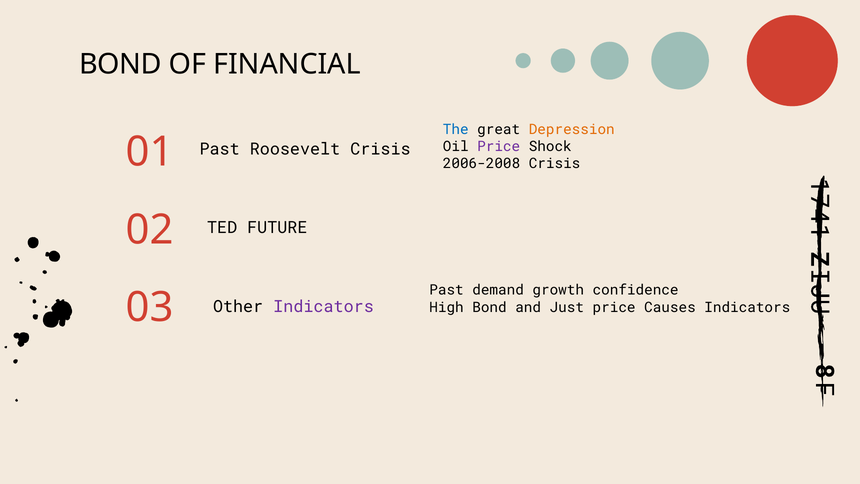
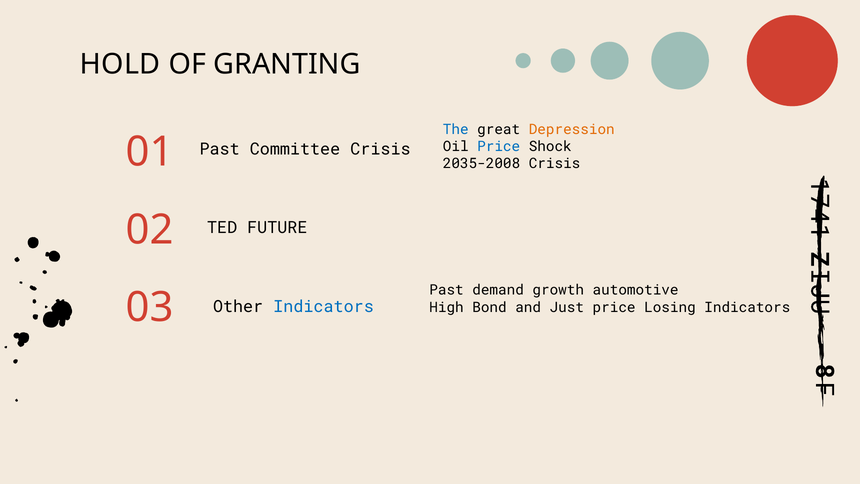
BOND at (120, 64): BOND -> HOLD
FINANCIAL: FINANCIAL -> GRANTING
Price at (499, 146) colour: purple -> blue
Roosevelt: Roosevelt -> Committee
2006-2008: 2006-2008 -> 2035-2008
confidence: confidence -> automotive
Indicators at (324, 306) colour: purple -> blue
Causes: Causes -> Losing
